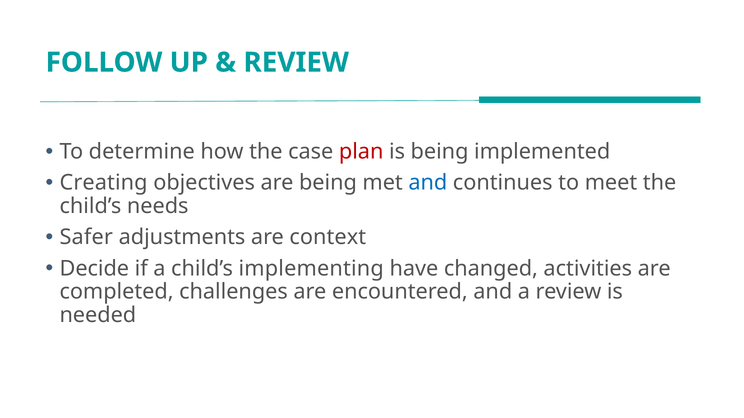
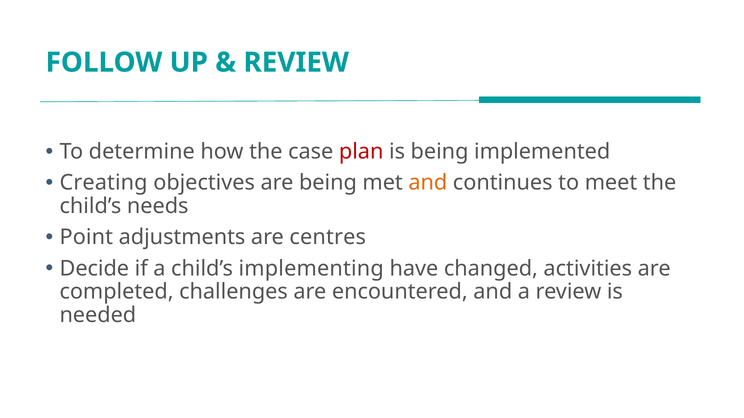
and at (428, 183) colour: blue -> orange
Safer: Safer -> Point
context: context -> centres
